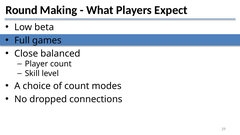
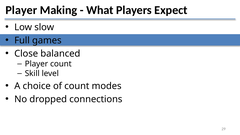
Round at (21, 10): Round -> Player
beta: beta -> slow
